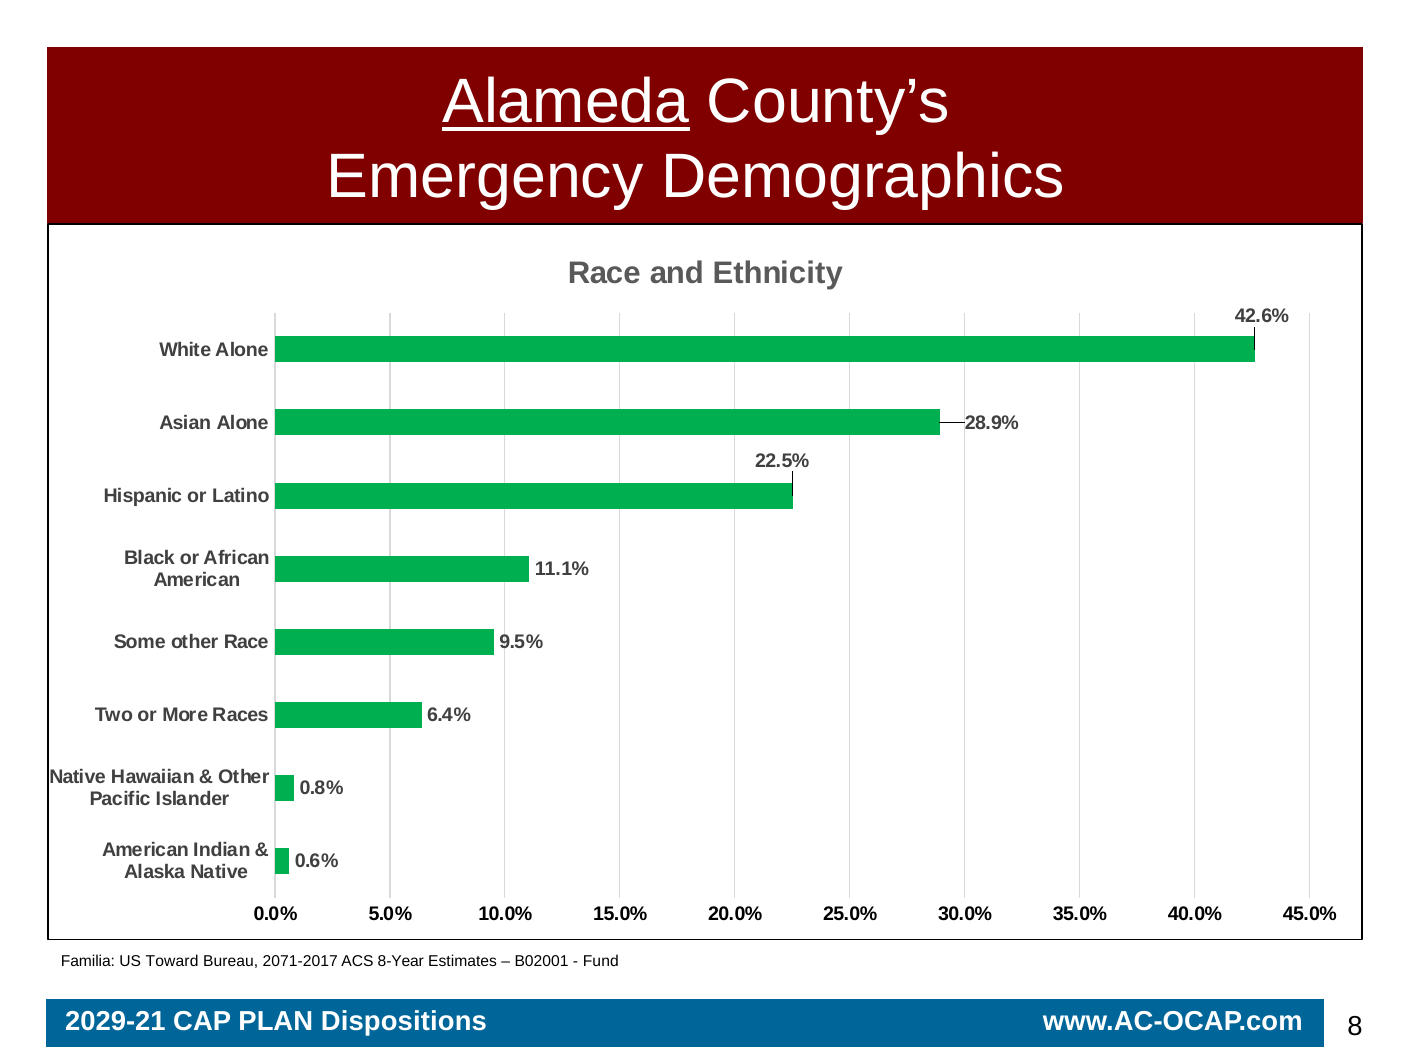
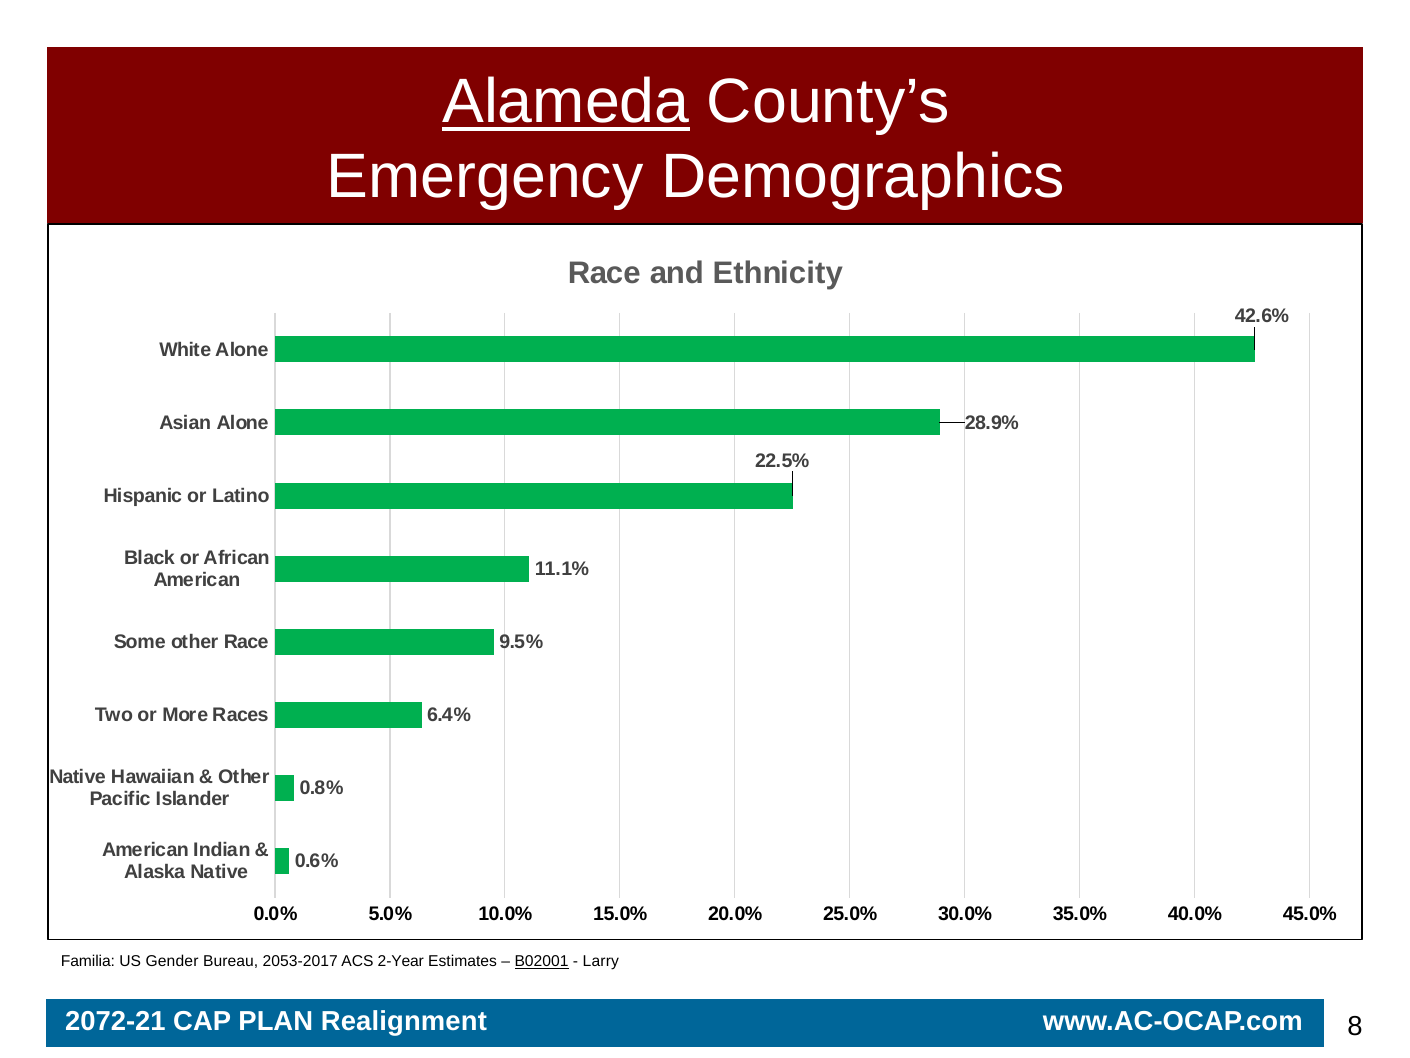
Toward: Toward -> Gender
2071-2017: 2071-2017 -> 2053-2017
8-Year: 8-Year -> 2-Year
B02001 underline: none -> present
Fund: Fund -> Larry
2029-21: 2029-21 -> 2072-21
Dispositions: Dispositions -> Realignment
